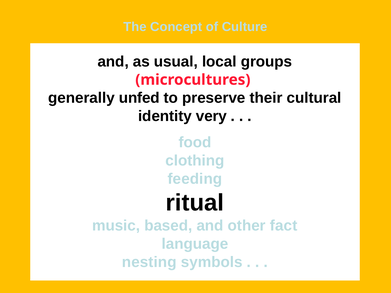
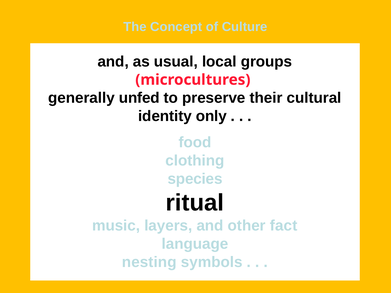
very: very -> only
feeding: feeding -> species
based: based -> layers
